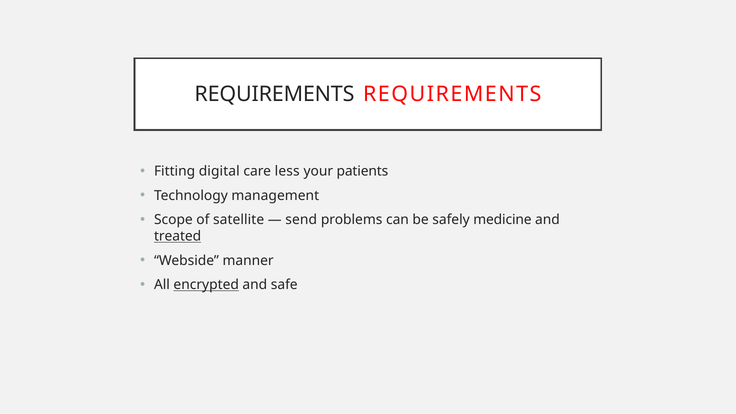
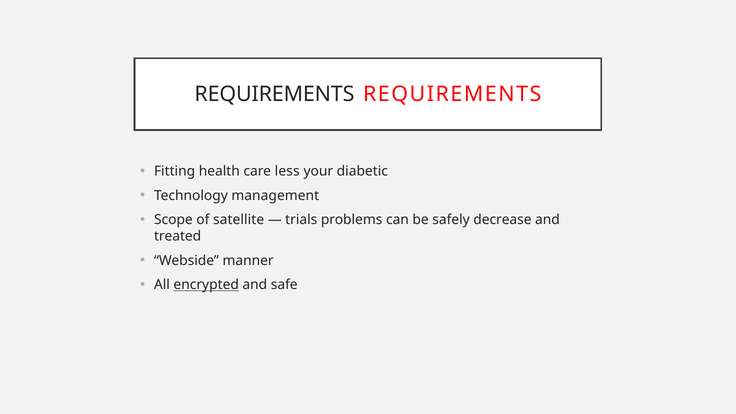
digital: digital -> health
patients: patients -> diabetic
send: send -> trials
medicine: medicine -> decrease
treated underline: present -> none
